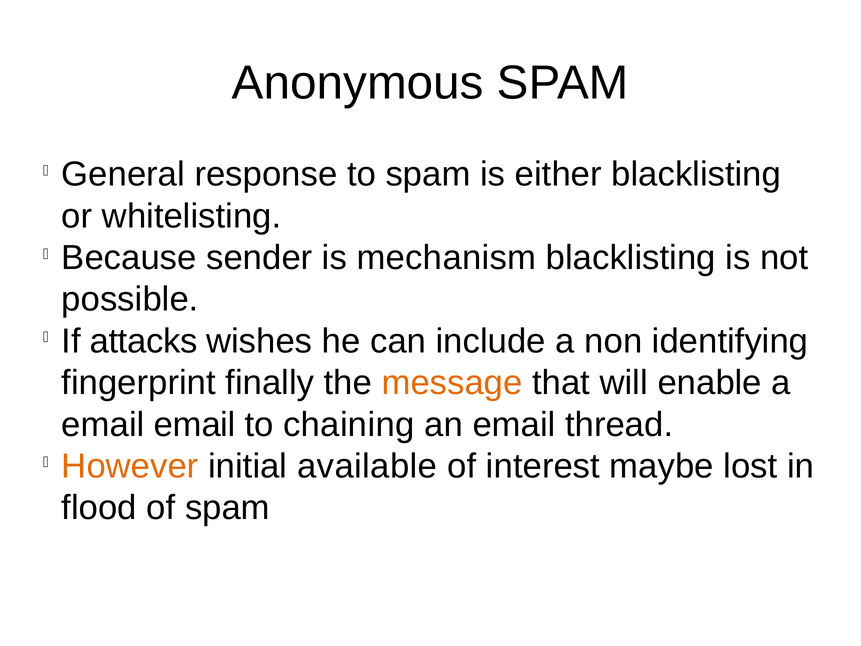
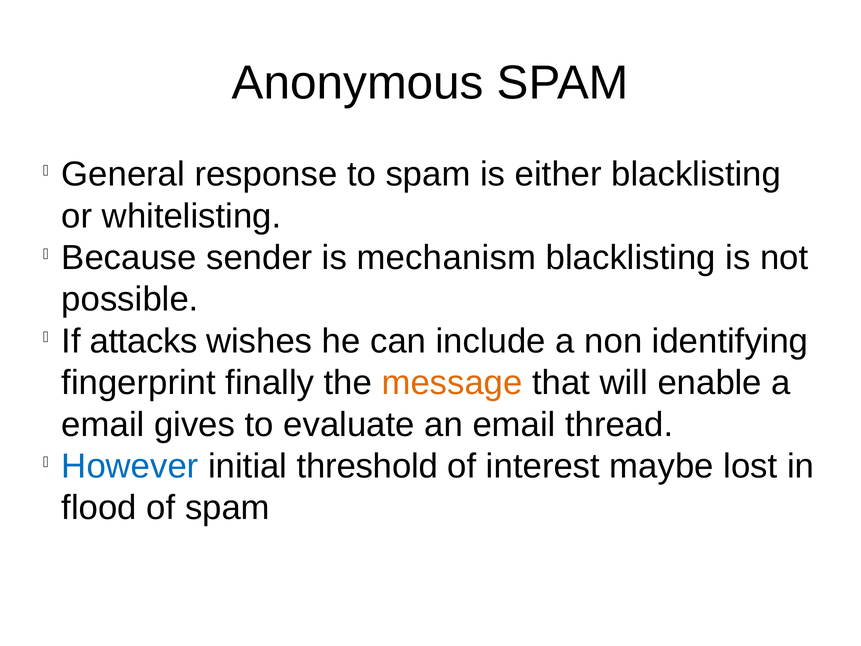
email email: email -> gives
chaining: chaining -> evaluate
However colour: orange -> blue
available: available -> threshold
